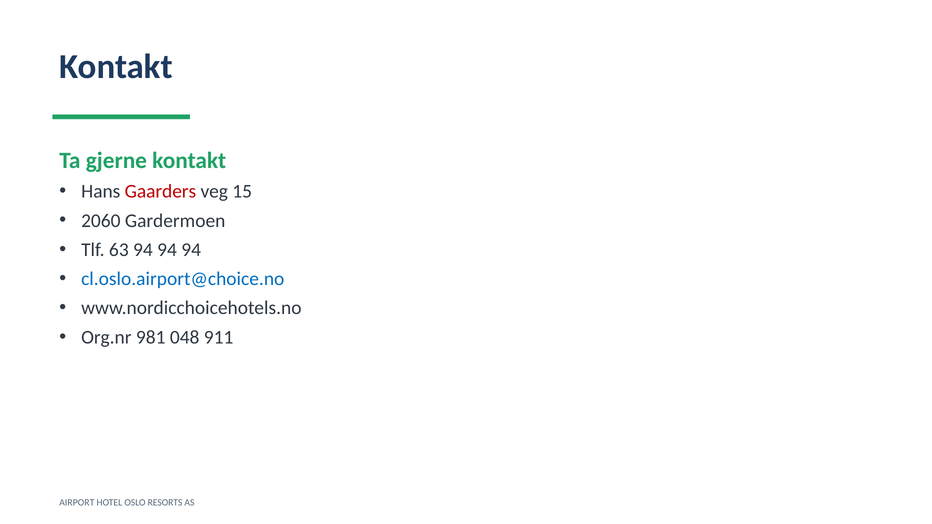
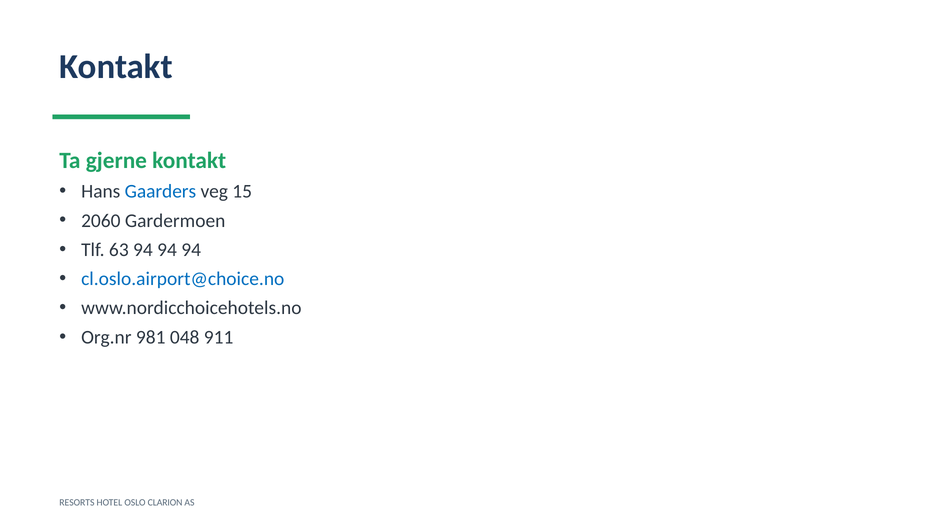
Gaarders colour: red -> blue
AIRPORT: AIRPORT -> RESORTS
RESORTS: RESORTS -> CLARION
